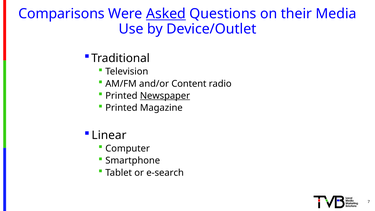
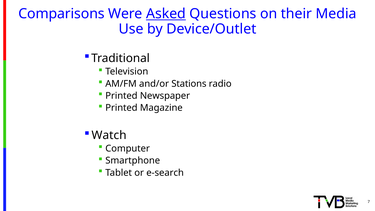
Content: Content -> Stations
Newspaper underline: present -> none
Linear: Linear -> Watch
